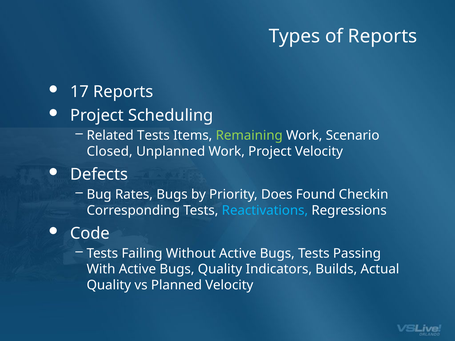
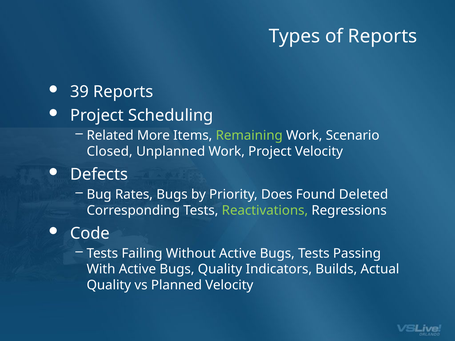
17: 17 -> 39
Related Tests: Tests -> More
Checkin: Checkin -> Deleted
Reactivations colour: light blue -> light green
